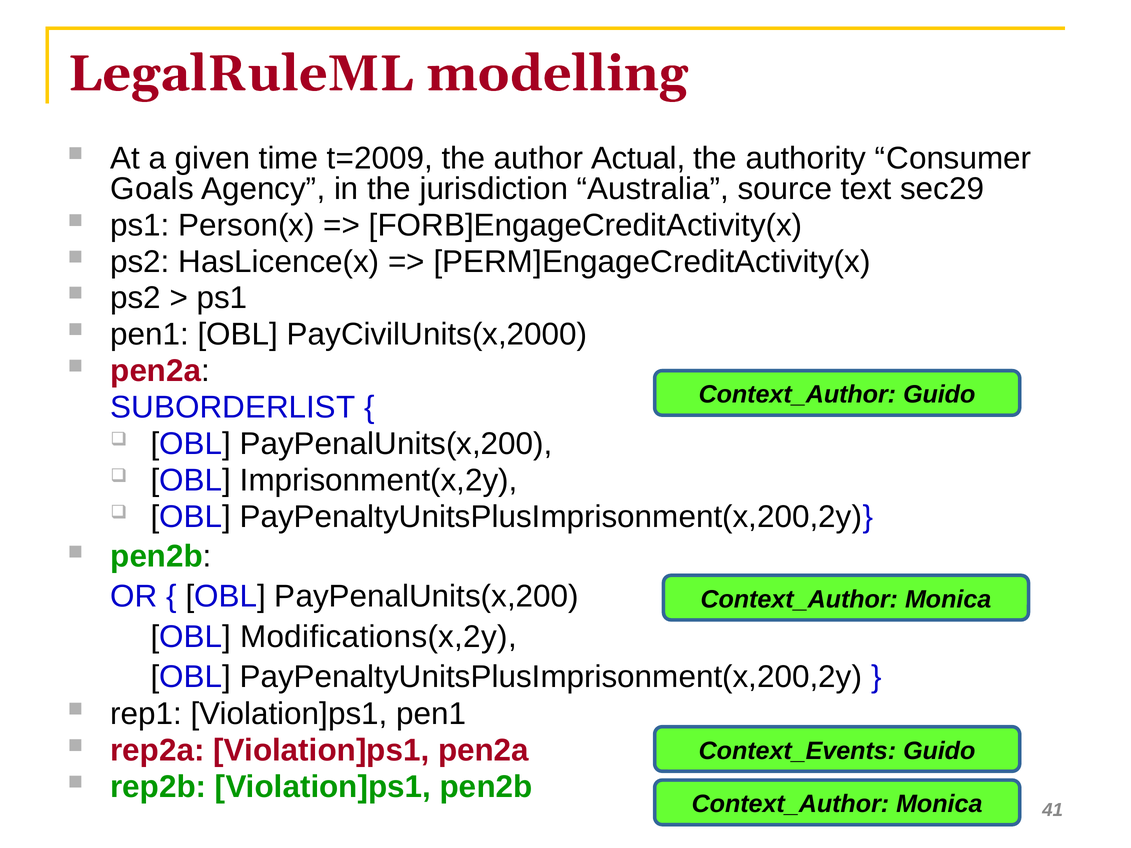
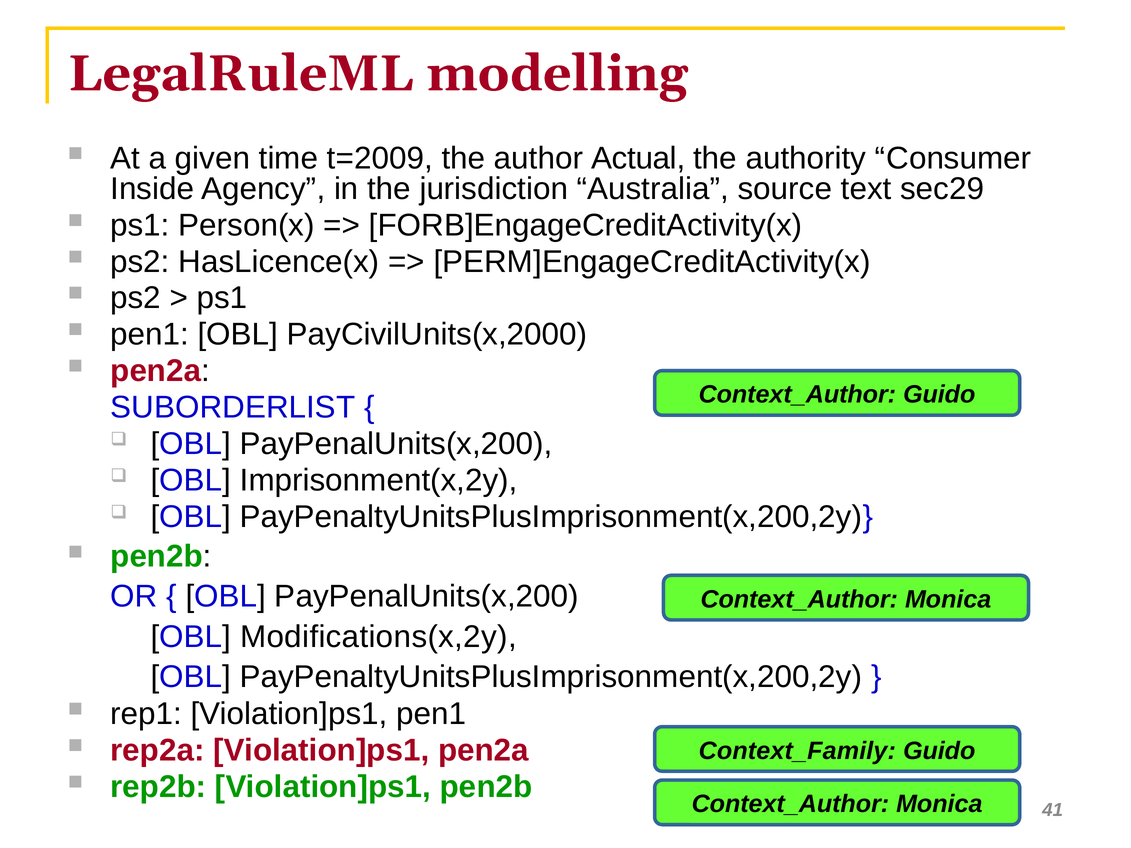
Goals: Goals -> Inside
Context_Events: Context_Events -> Context_Family
